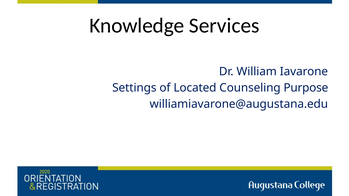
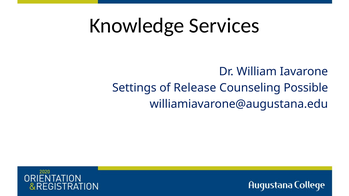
Located: Located -> Release
Purpose: Purpose -> Possible
